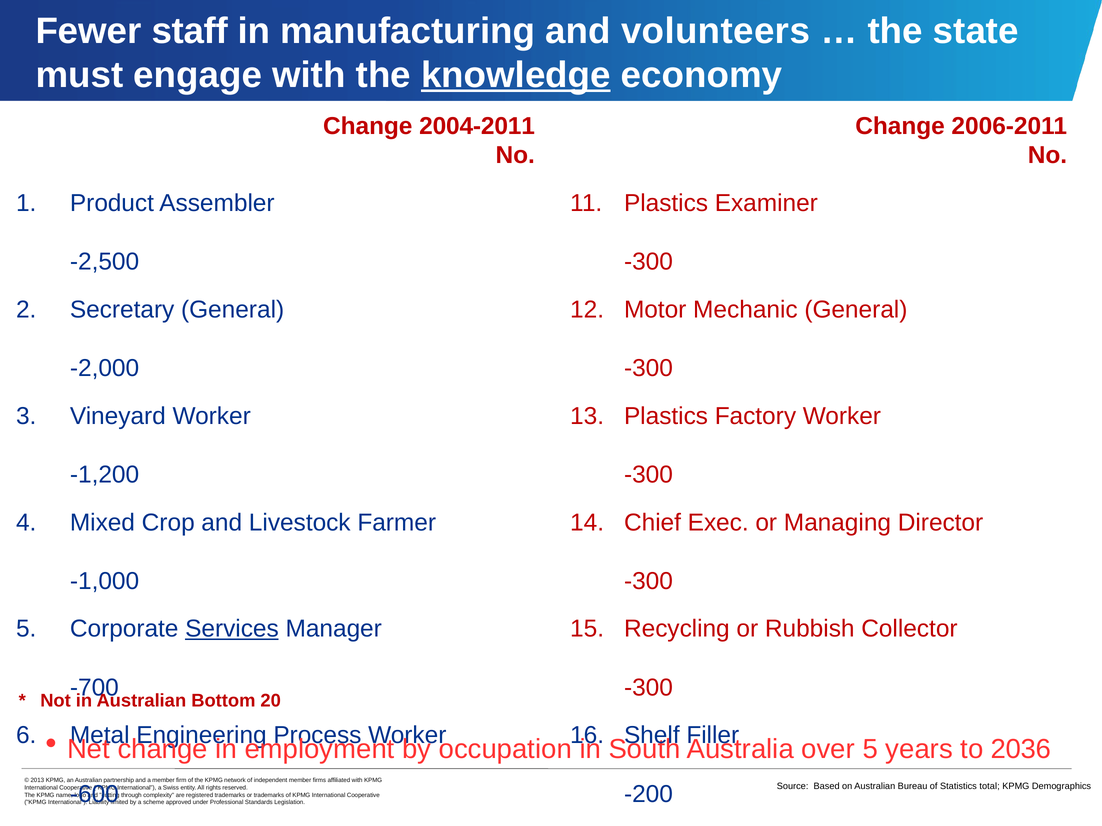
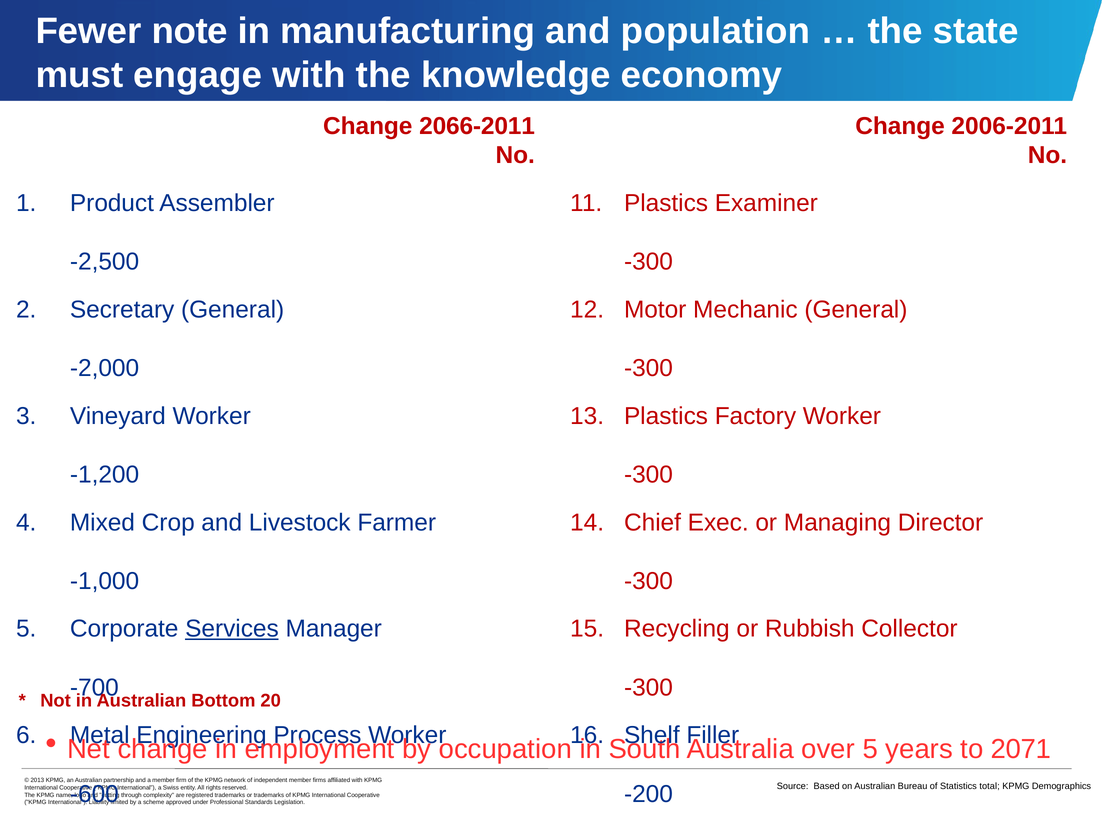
staff: staff -> note
volunteers: volunteers -> population
knowledge underline: present -> none
2004-2011: 2004-2011 -> 2066-2011
2036: 2036 -> 2071
